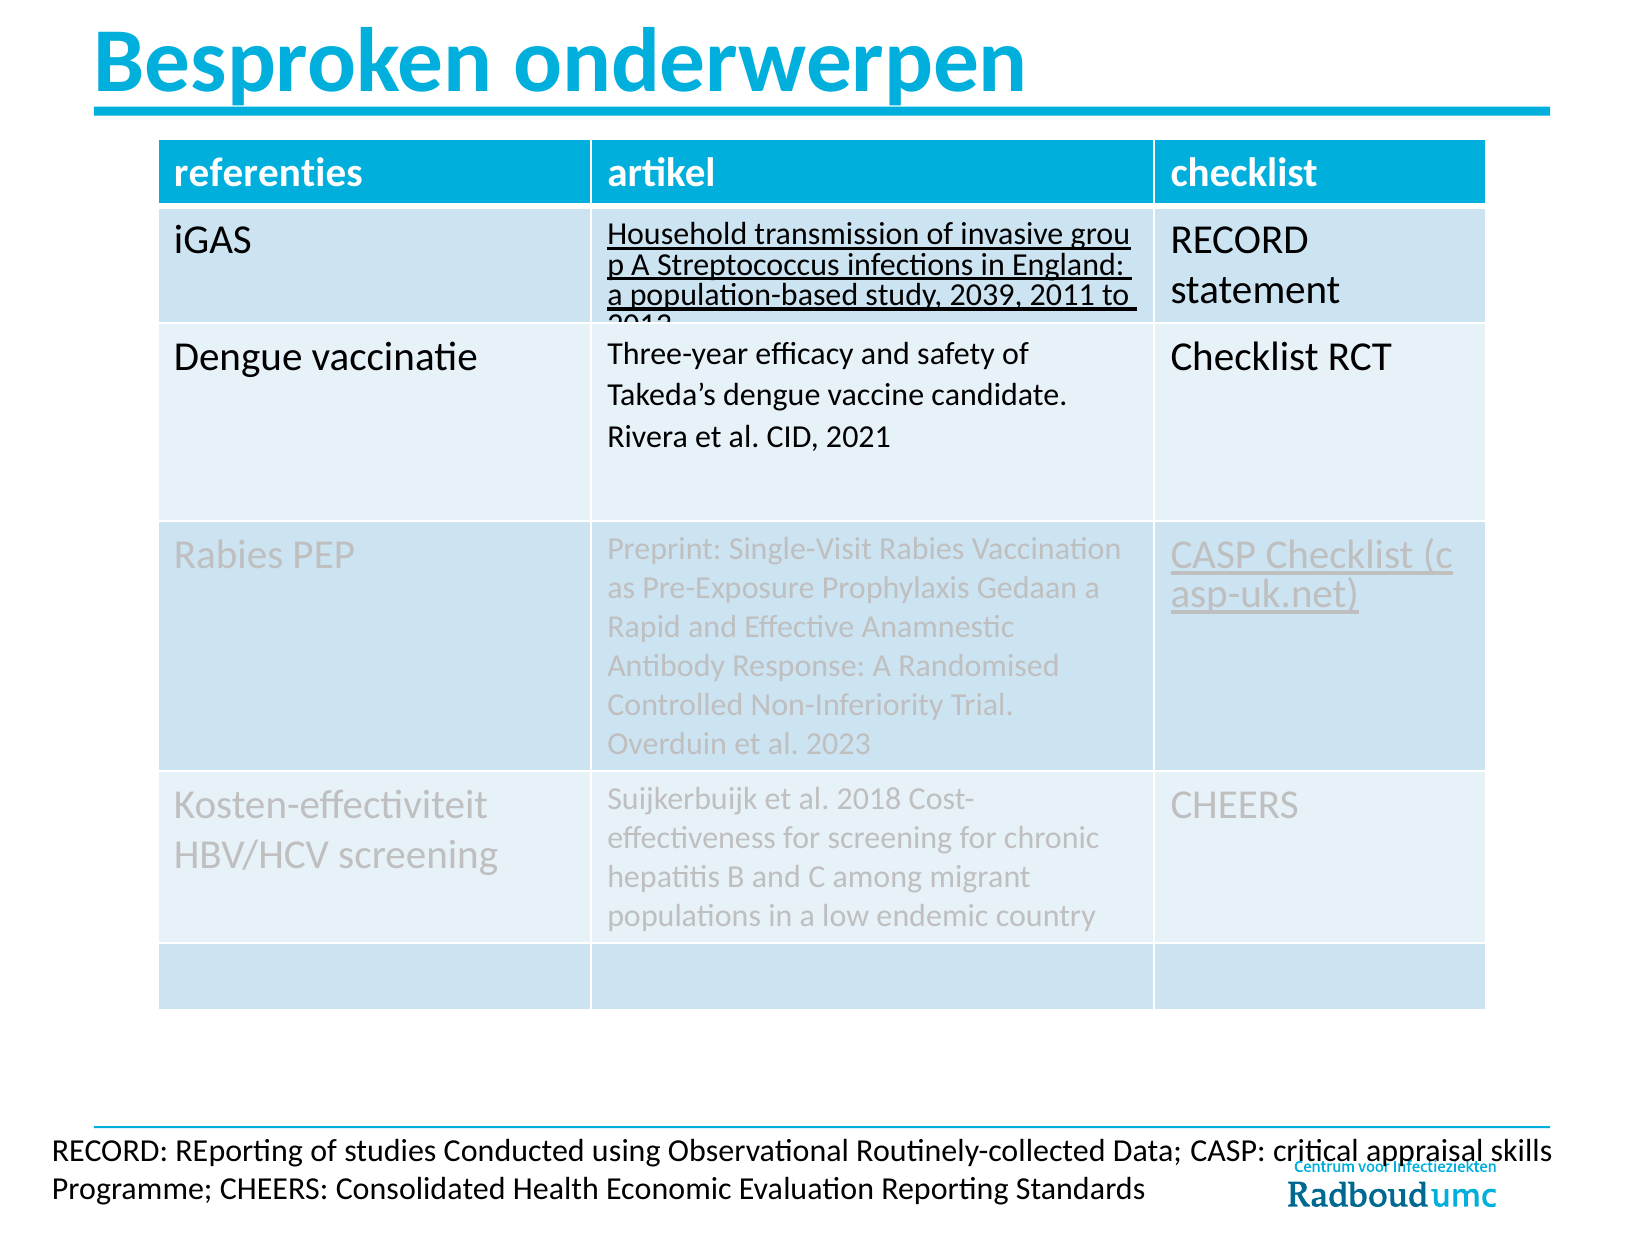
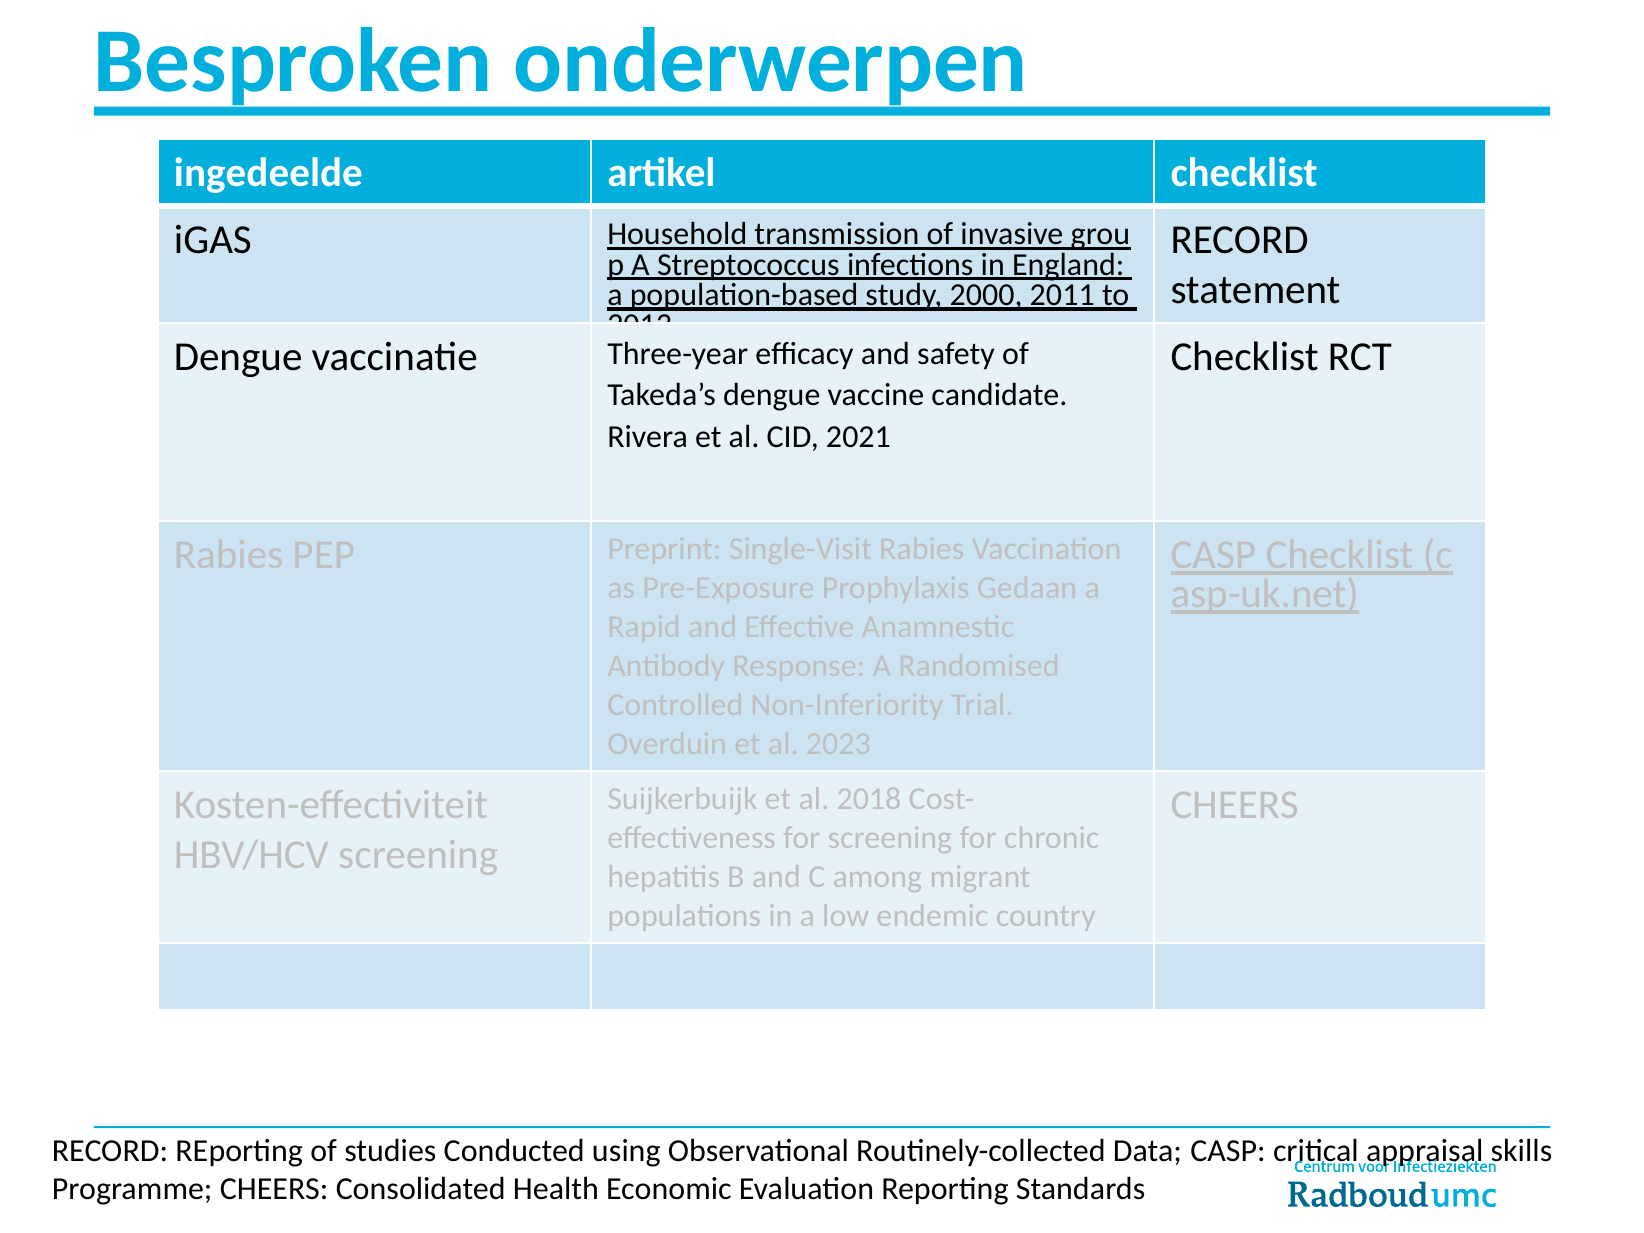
referenties: referenties -> ingedeelde
2039: 2039 -> 2000
